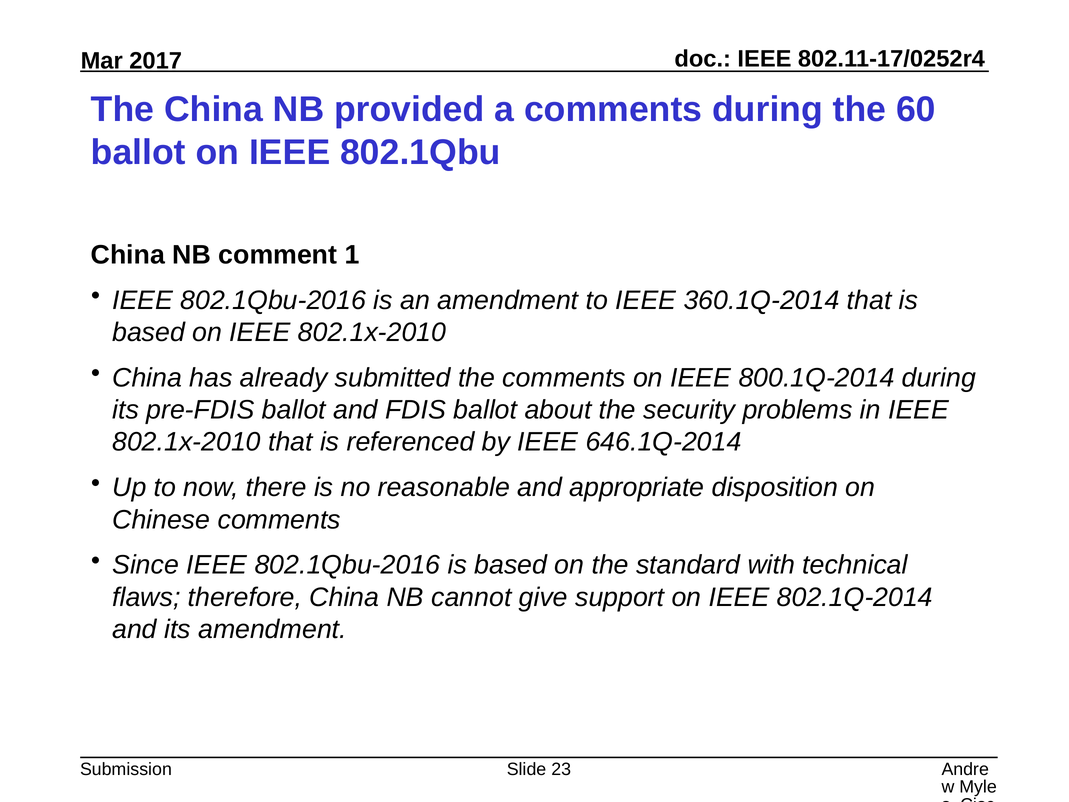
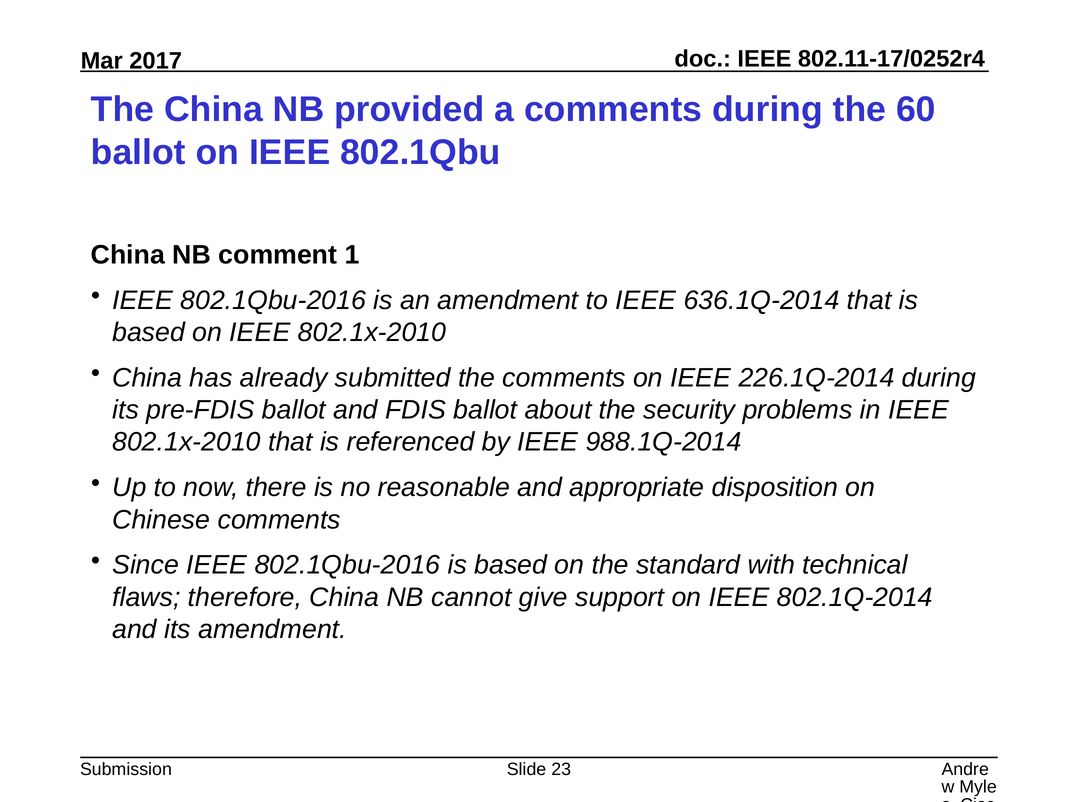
360.1Q-2014: 360.1Q-2014 -> 636.1Q-2014
800.1Q-2014: 800.1Q-2014 -> 226.1Q-2014
646.1Q-2014: 646.1Q-2014 -> 988.1Q-2014
